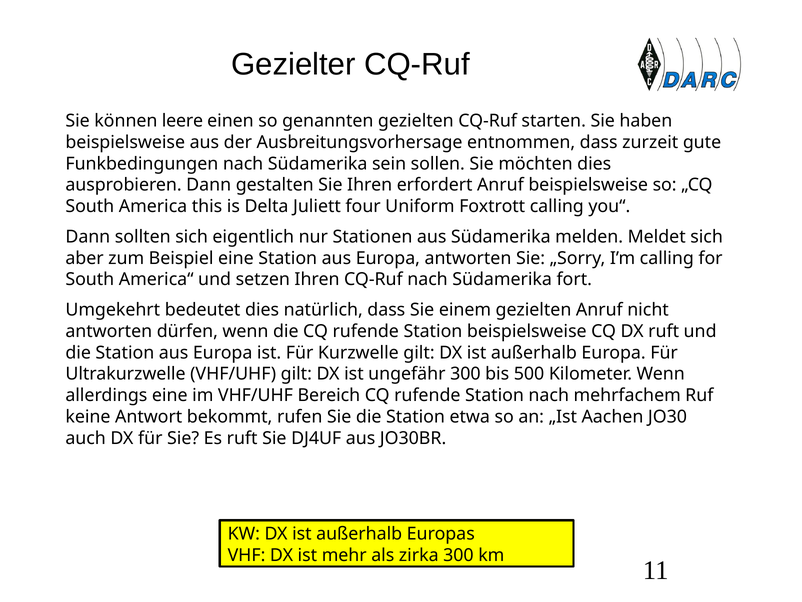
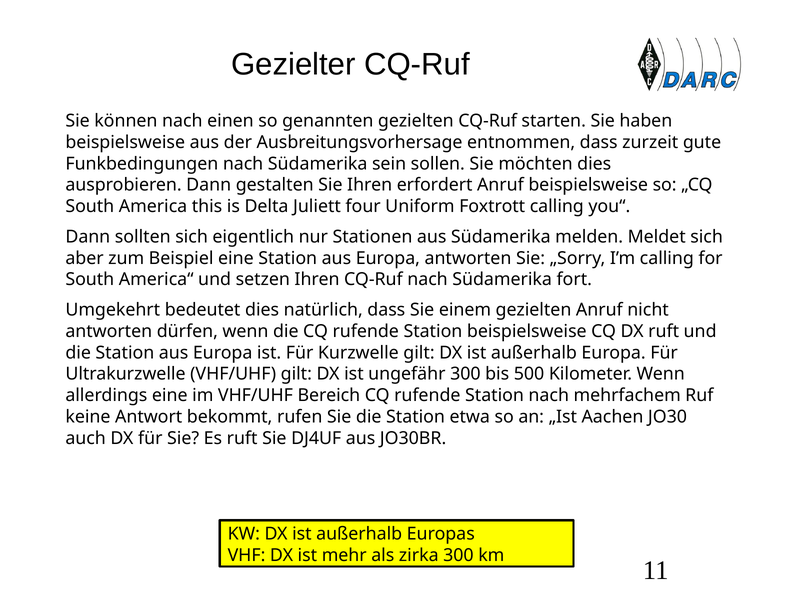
können leere: leere -> nach
